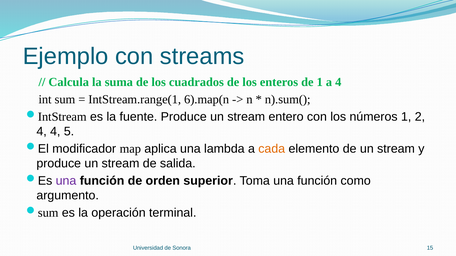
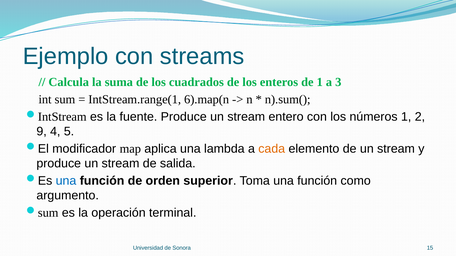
a 4: 4 -> 3
4 at (42, 132): 4 -> 9
una at (66, 181) colour: purple -> blue
